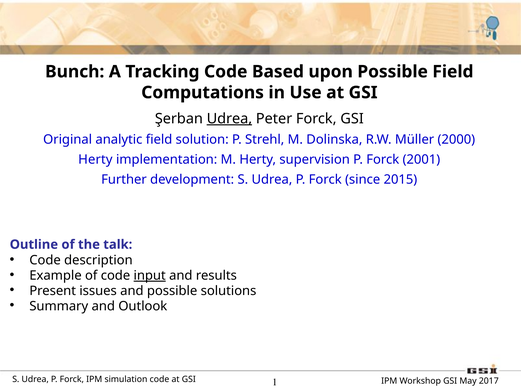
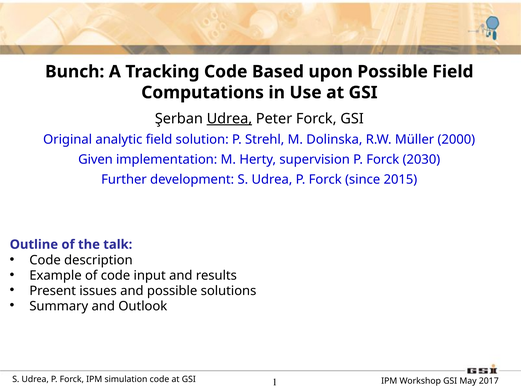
Herty at (95, 159): Herty -> Given
2001: 2001 -> 2030
input underline: present -> none
